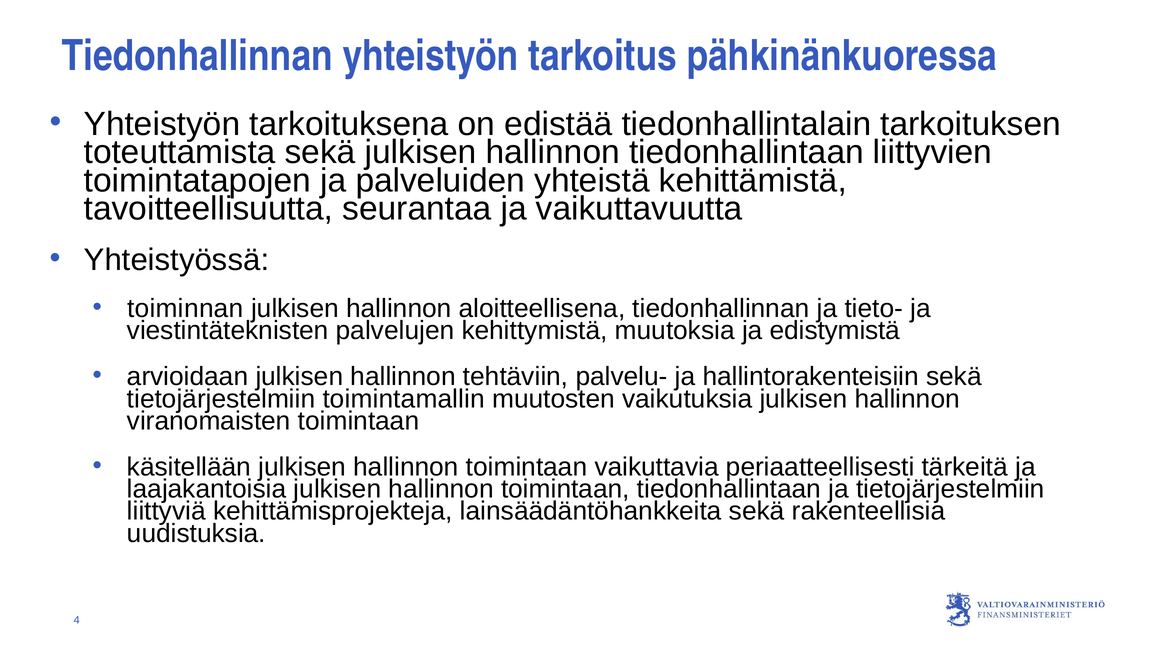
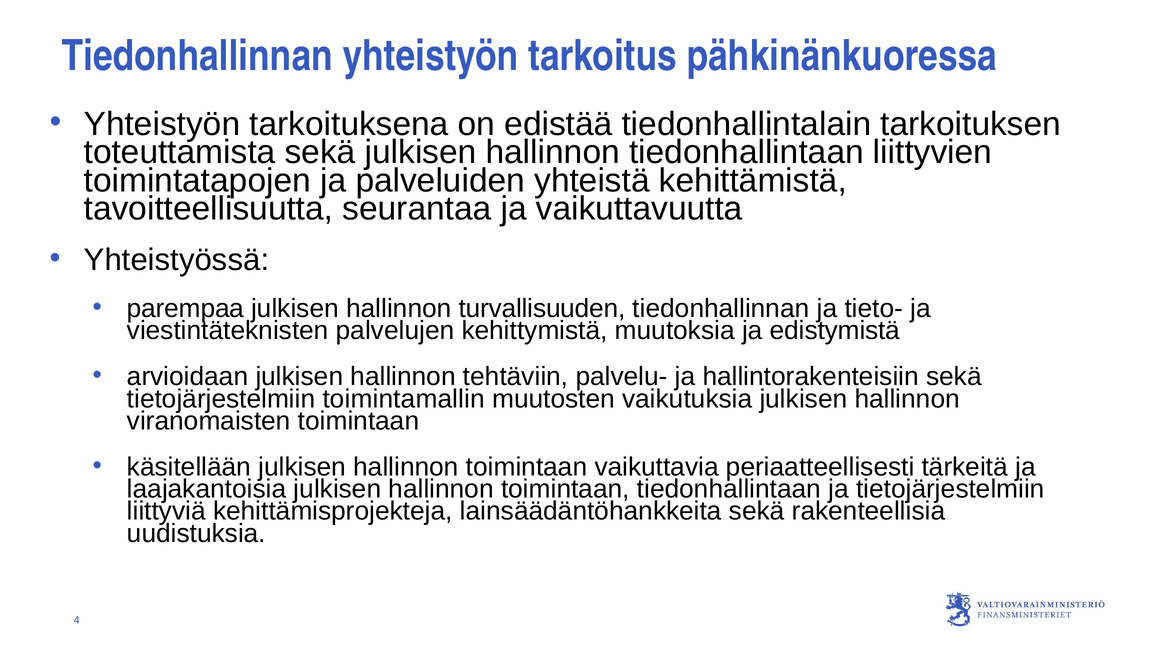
toiminnan: toiminnan -> parempaa
aloitteellisena: aloitteellisena -> turvallisuuden
